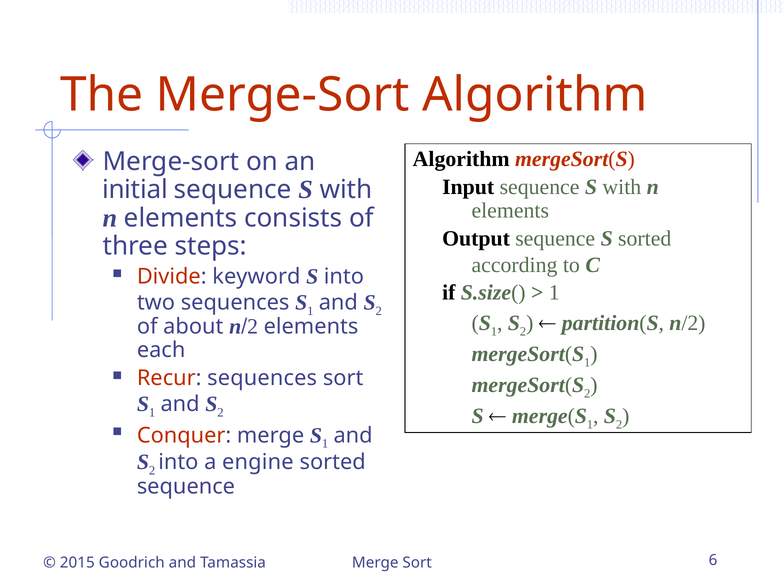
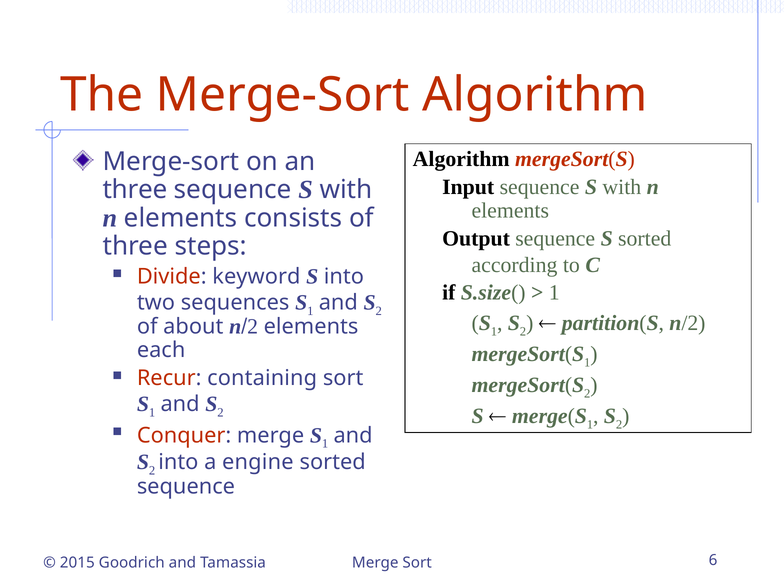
initial at (135, 190): initial -> three
Recur sequences: sequences -> containing
